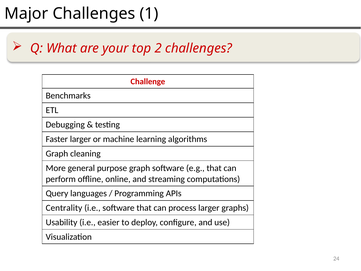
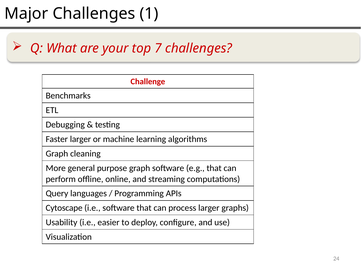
2: 2 -> 7
Centrality: Centrality -> Cytoscape
